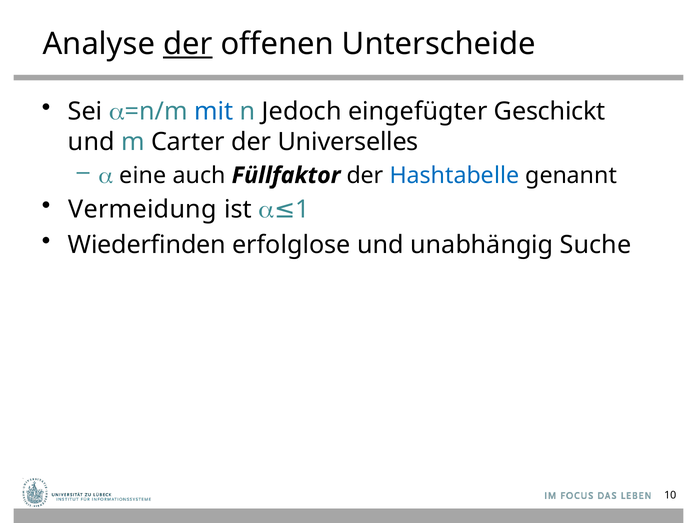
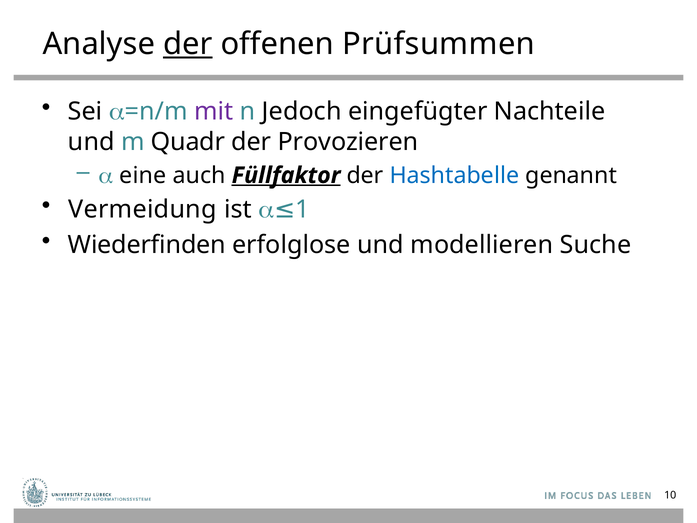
Unterscheide: Unterscheide -> Prüfsummen
mit colour: blue -> purple
Geschickt: Geschickt -> Nachteile
Carter: Carter -> Quadr
Universelles: Universelles -> Provozieren
Füllfaktor underline: none -> present
unabhängig: unabhängig -> modellieren
